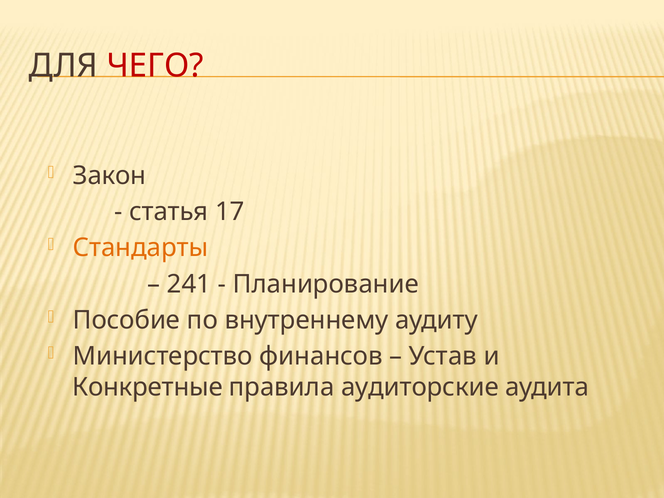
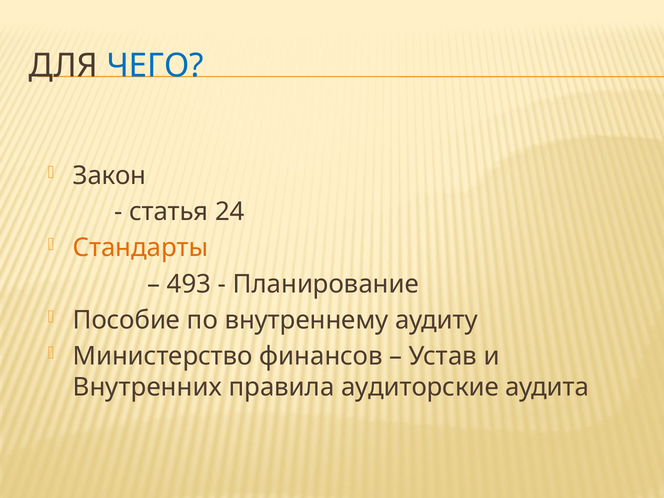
ЧЕГО colour: red -> blue
17: 17 -> 24
241: 241 -> 493
Конкретные: Конкретные -> Внутренних
